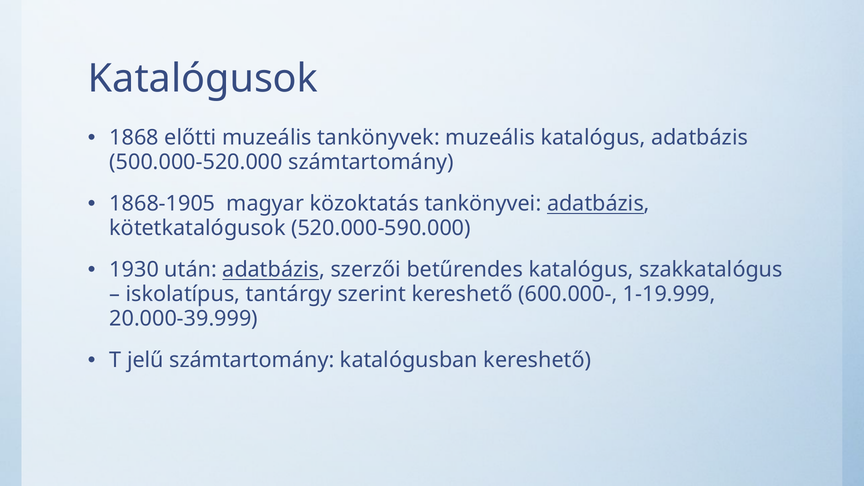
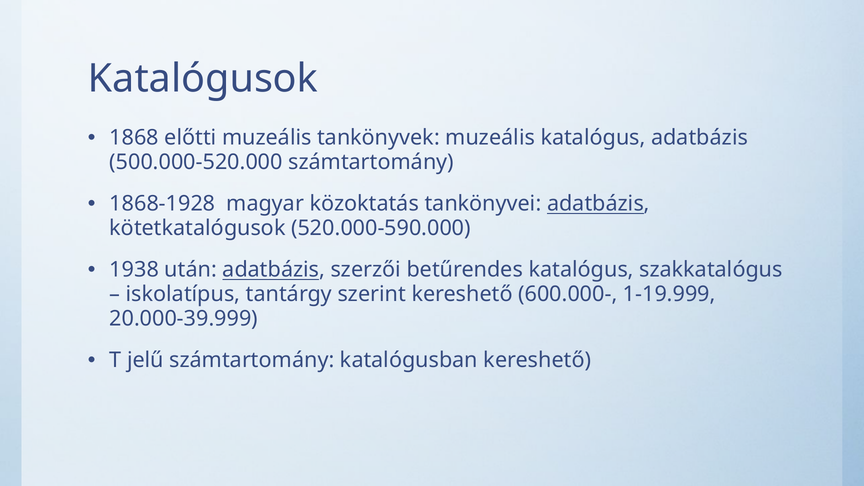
1868-1905: 1868-1905 -> 1868-1928
1930: 1930 -> 1938
